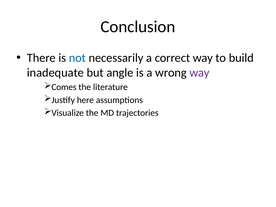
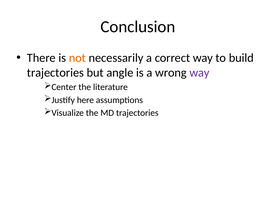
not colour: blue -> orange
inadequate at (55, 73): inadequate -> trajectories
Comes: Comes -> Center
